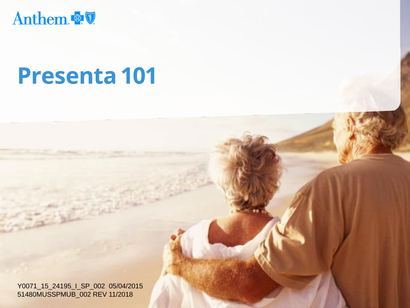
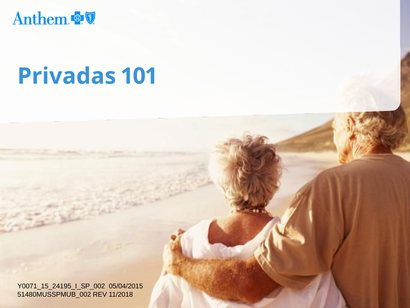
Presenta: Presenta -> Privadas
